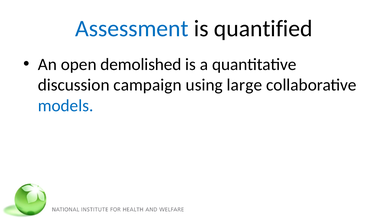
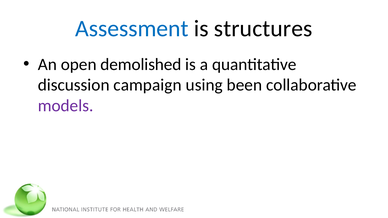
quantified: quantified -> structures
large: large -> been
models colour: blue -> purple
